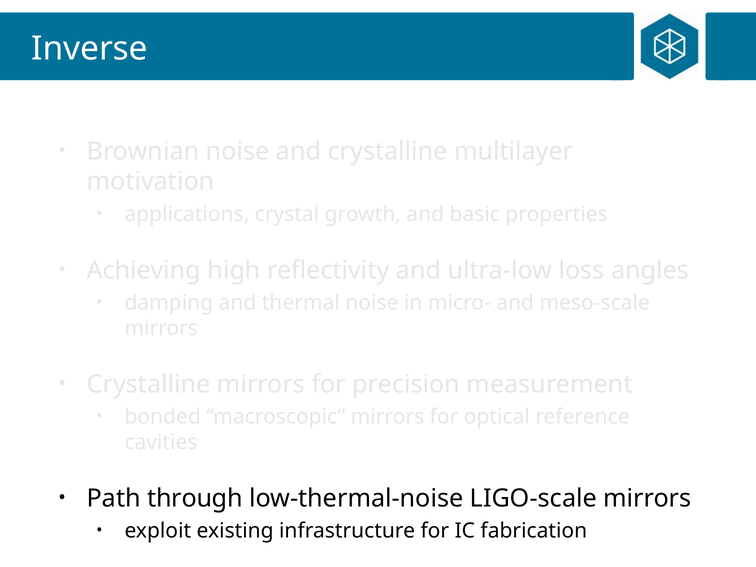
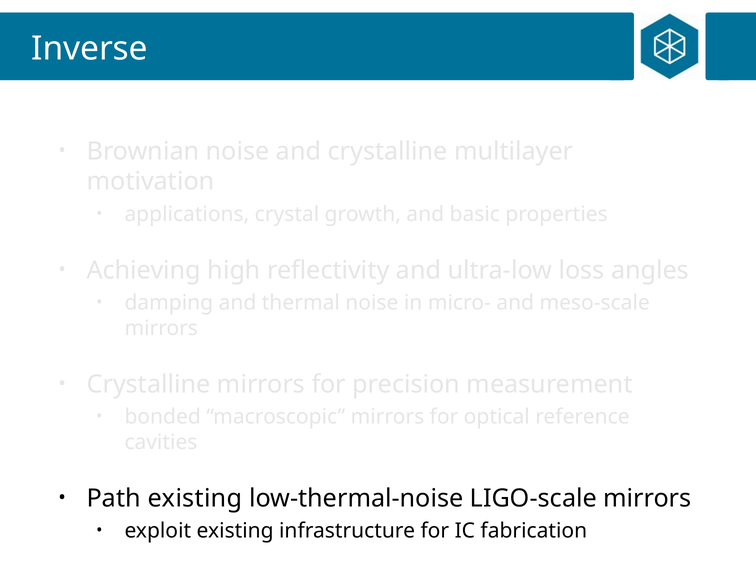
Path through: through -> existing
